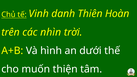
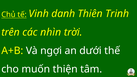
Hoàn: Hoàn -> Trinh
hình: hình -> ngợi
